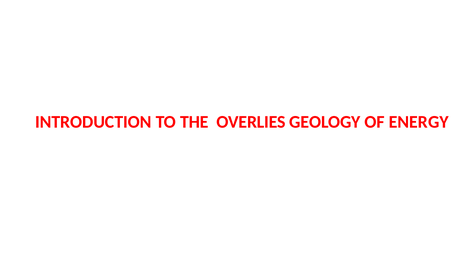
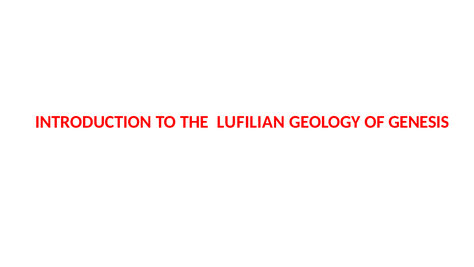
OVERLIES: OVERLIES -> LUFILIAN
ENERGY: ENERGY -> GENESIS
